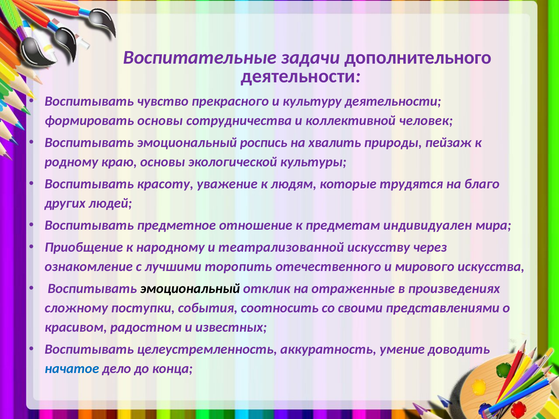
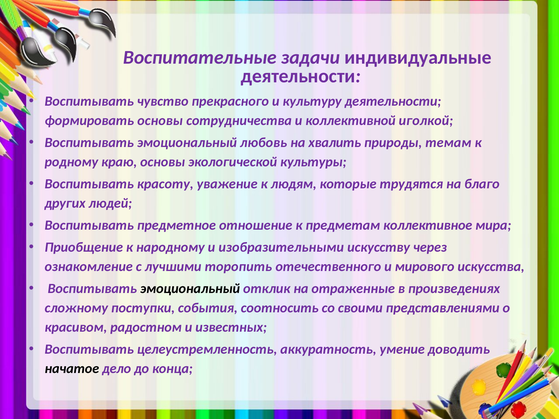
дополнительного: дополнительного -> индивидуальные
человек: человек -> иголкой
роспись: роспись -> любовь
пейзаж: пейзаж -> темам
индивидуален: индивидуален -> коллективное
театрализованной: театрализованной -> изобразительными
начатое colour: blue -> black
